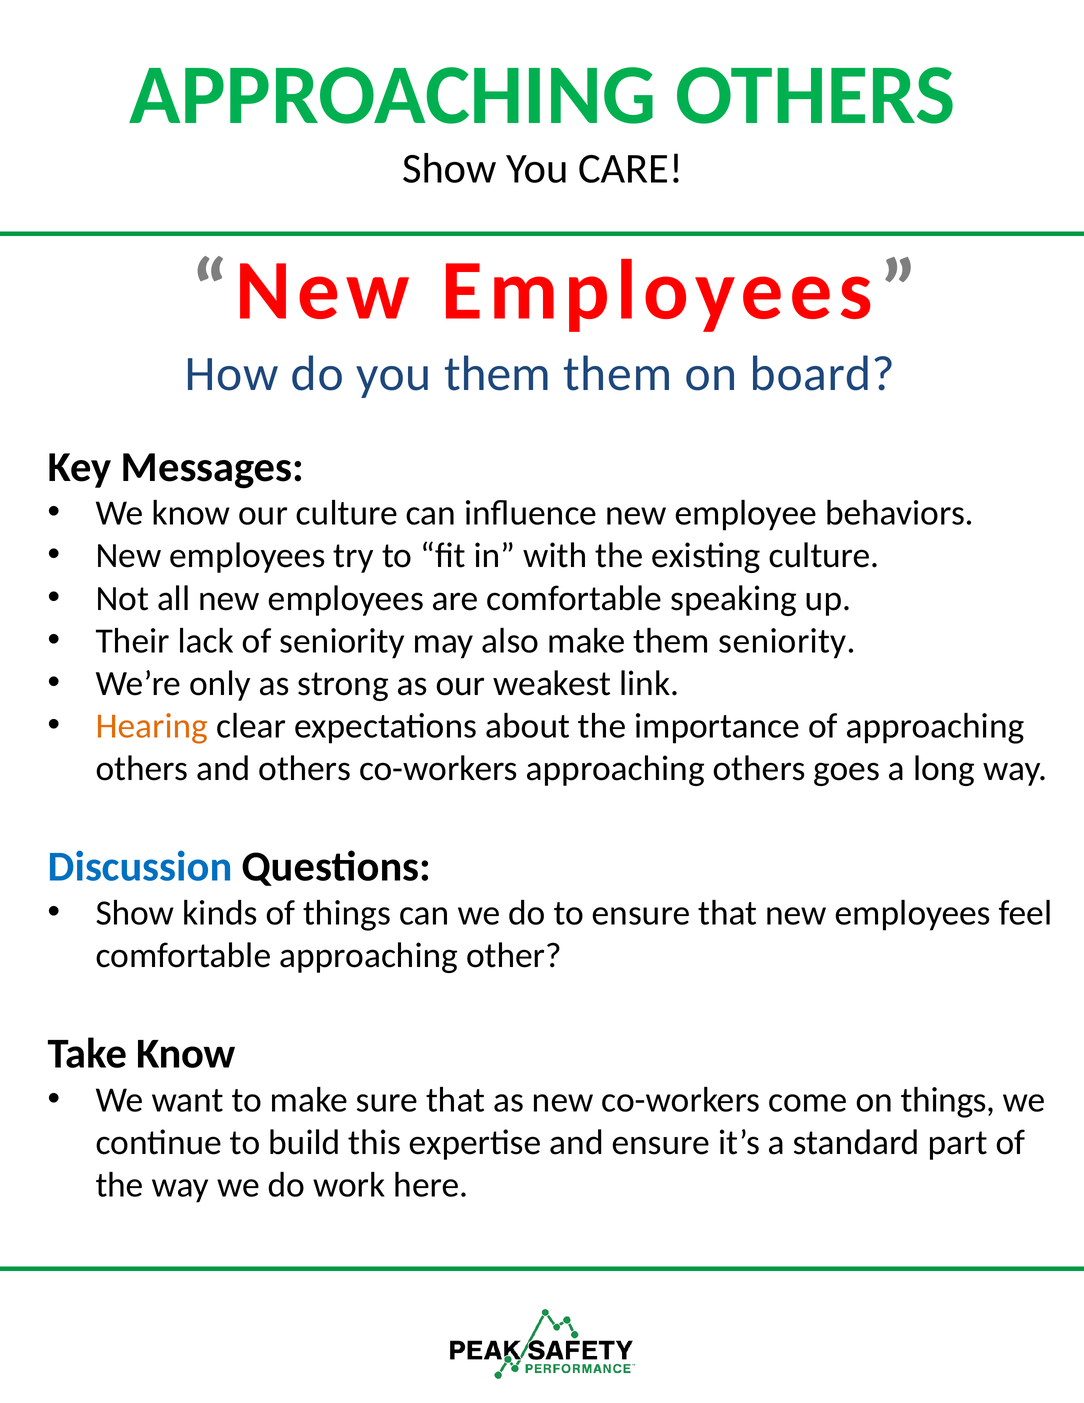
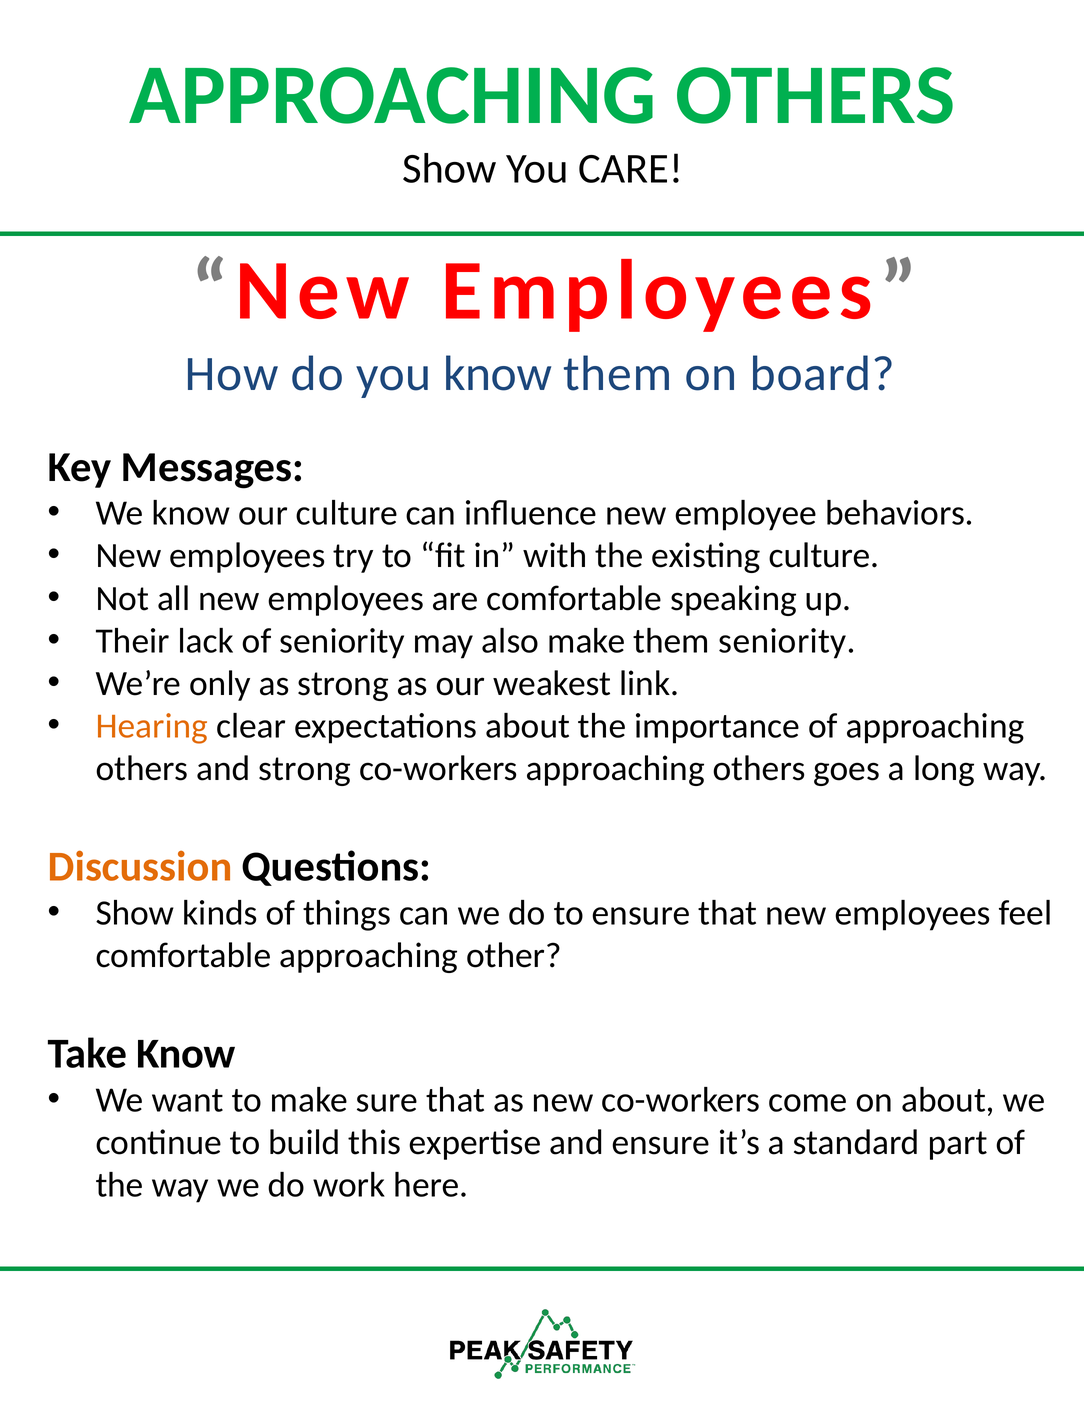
you them: them -> know
and others: others -> strong
Discussion colour: blue -> orange
on things: things -> about
